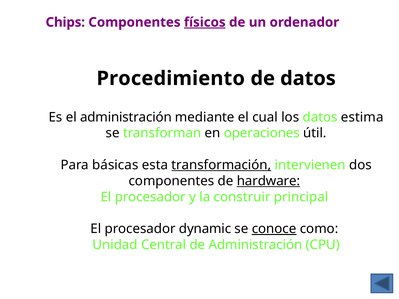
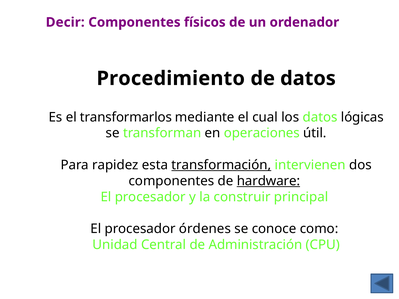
Chips: Chips -> Decir
físicos underline: present -> none
el administración: administración -> transformarlos
estima: estima -> lógicas
básicas: básicas -> rapidez
dynamic: dynamic -> órdenes
conoce underline: present -> none
